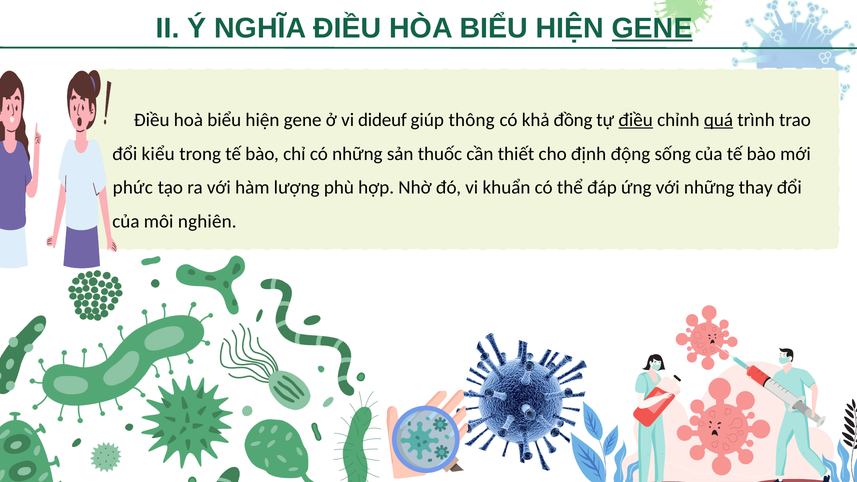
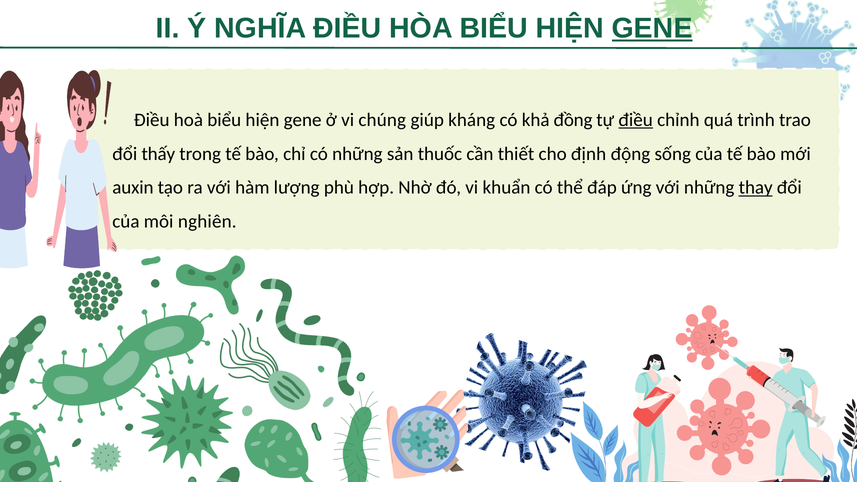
dideuf: dideuf -> chúng
thông: thông -> kháng
quá underline: present -> none
kiểu: kiểu -> thấy
phức: phức -> auxin
thay underline: none -> present
